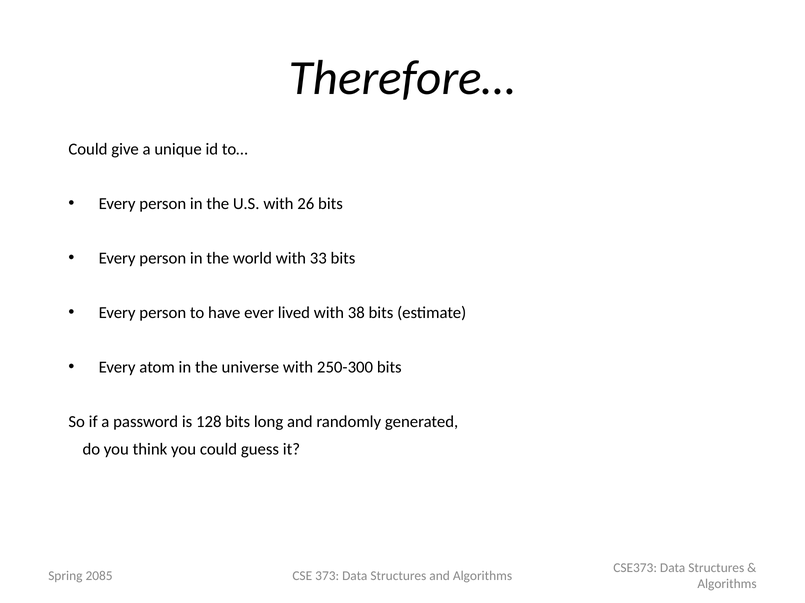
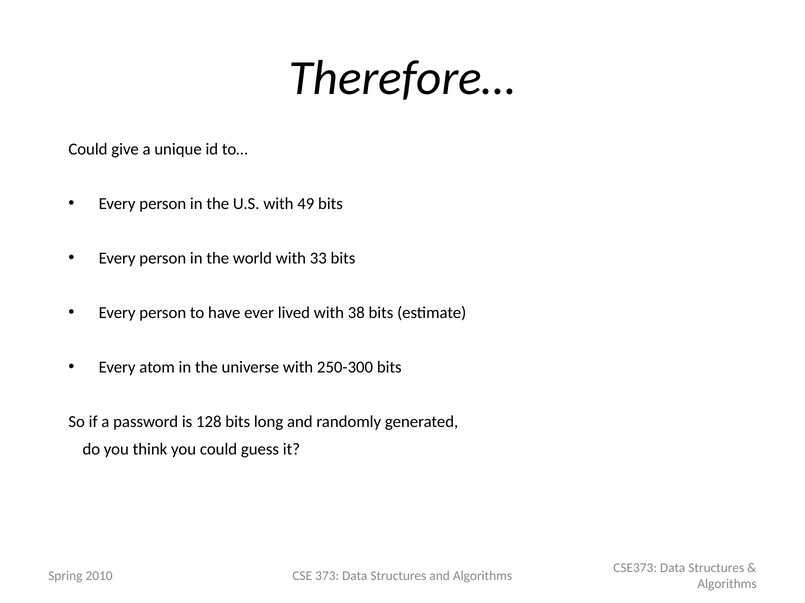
26: 26 -> 49
2085: 2085 -> 2010
